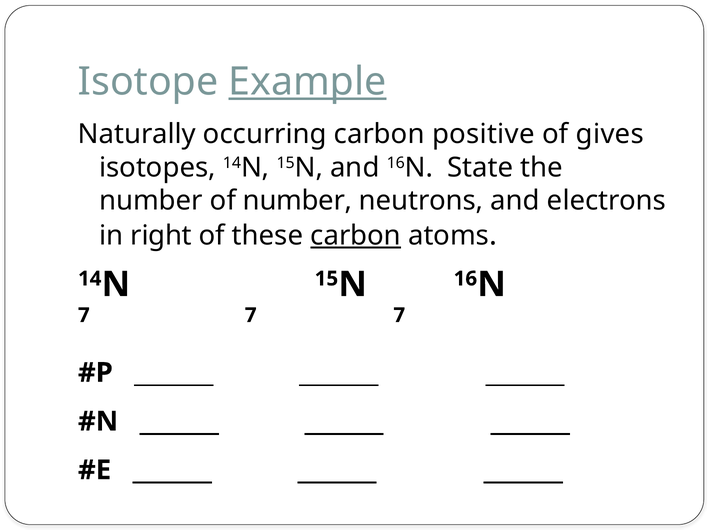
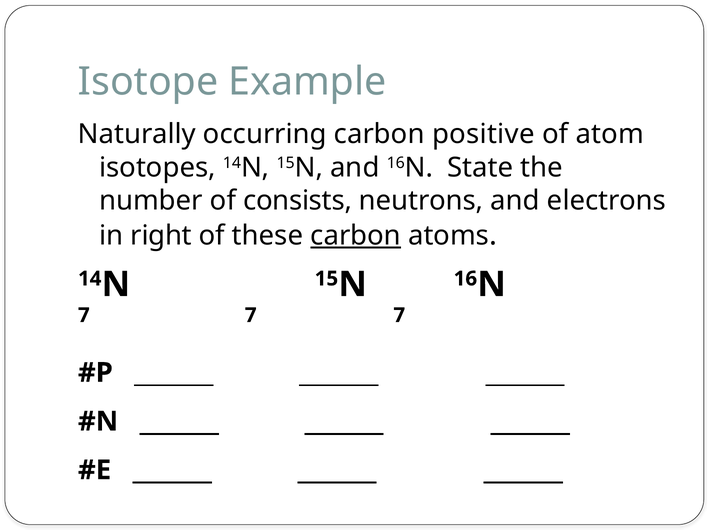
Example underline: present -> none
gives: gives -> atom
of number: number -> consists
